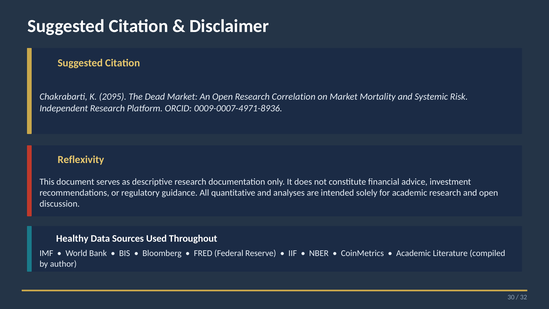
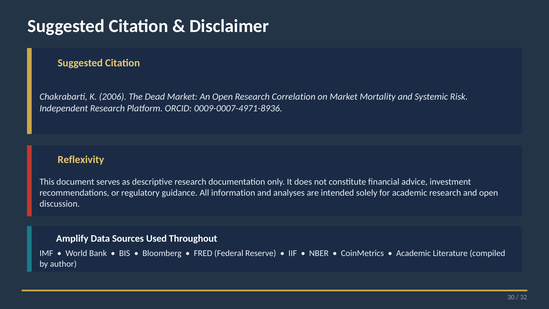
2095: 2095 -> 2006
quantitative: quantitative -> information
Healthy: Healthy -> Amplify
